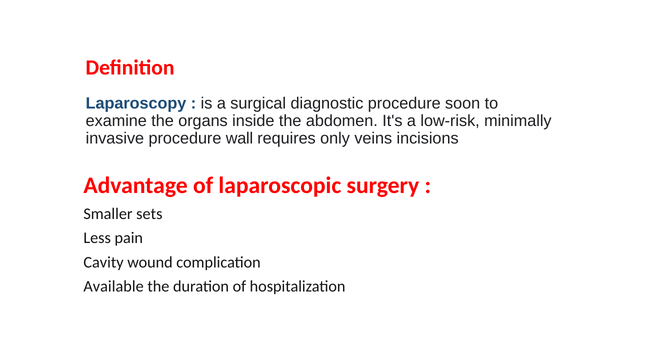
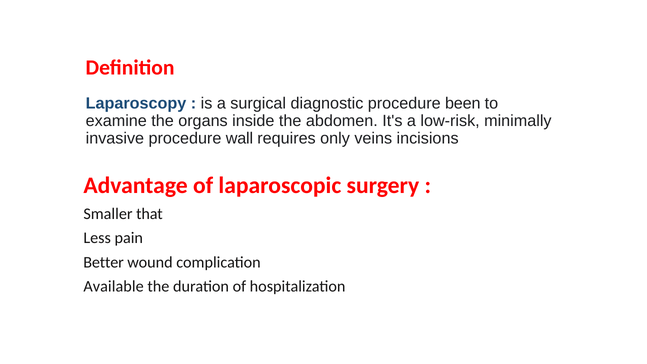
soon: soon -> been
sets: sets -> that
Cavity: Cavity -> Better
